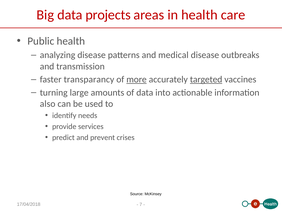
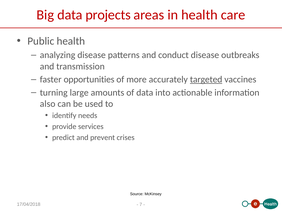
medical: medical -> conduct
transparancy: transparancy -> opportunities
more underline: present -> none
